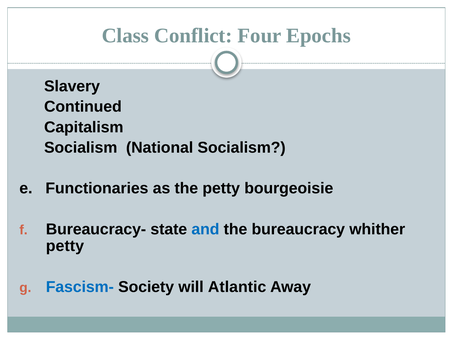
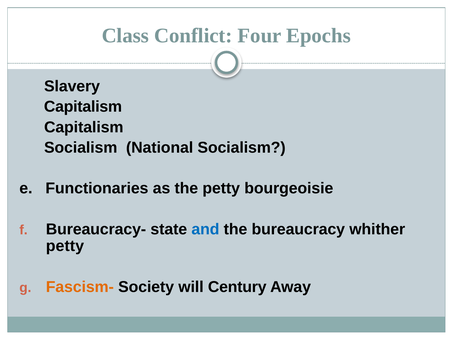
Continued at (83, 107): Continued -> Capitalism
Fascism- colour: blue -> orange
Atlantic: Atlantic -> Century
